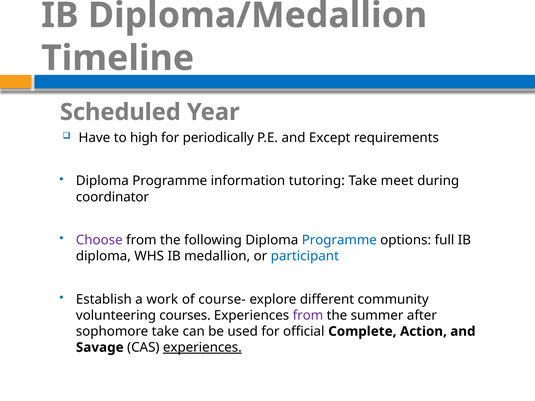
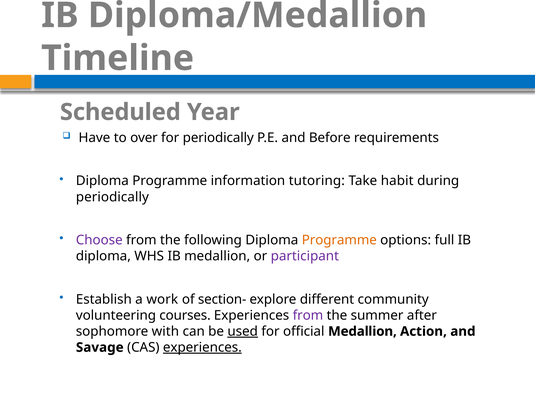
high: high -> over
Except: Except -> Before
meet: meet -> habit
coordinator at (112, 197): coordinator -> periodically
Programme at (339, 240) colour: blue -> orange
participant colour: blue -> purple
course-: course- -> section-
sophomore take: take -> with
used underline: none -> present
official Complete: Complete -> Medallion
